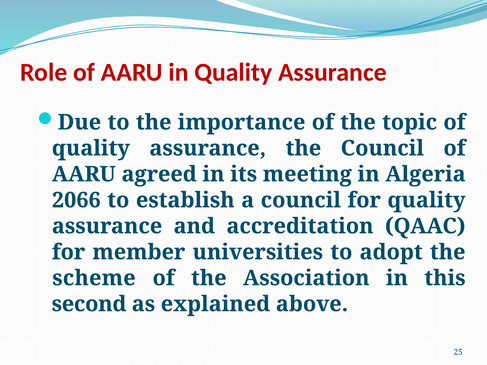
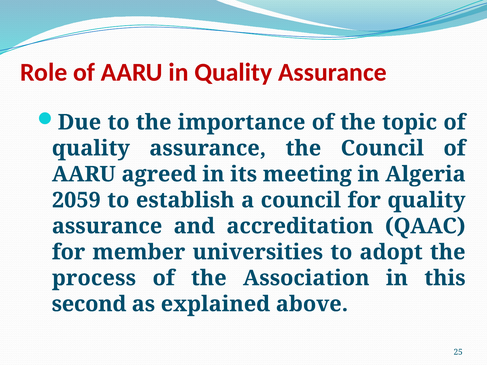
2066: 2066 -> 2059
scheme: scheme -> process
